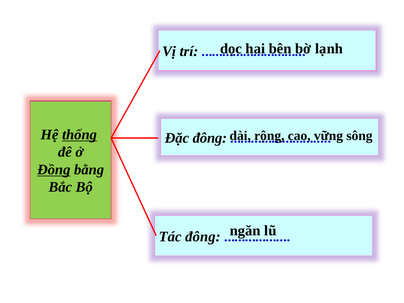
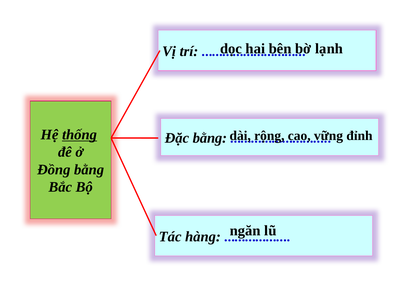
sông: sông -> đỉnh
Đặc đông: đông -> bằng
Đồng underline: present -> none
Tác đông: đông -> hàng
